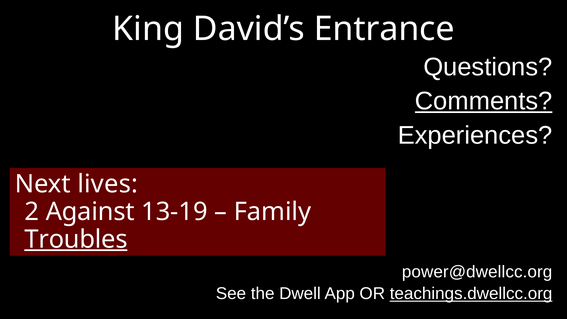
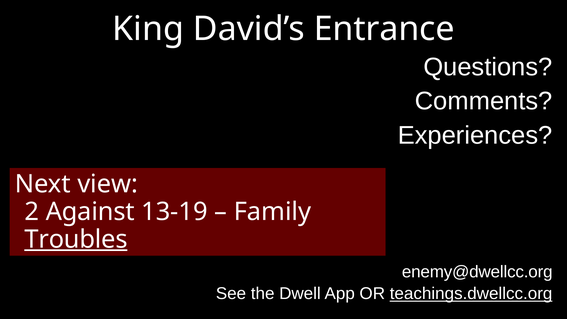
Comments underline: present -> none
lives: lives -> view
power@dwellcc.org: power@dwellcc.org -> enemy@dwellcc.org
